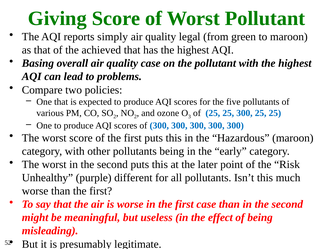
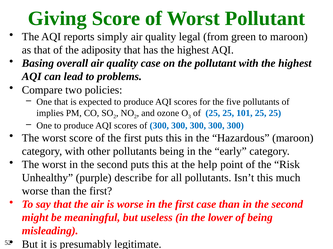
achieved: achieved -> adiposity
various: various -> implies
25 300: 300 -> 101
later: later -> help
different: different -> describe
effect: effect -> lower
